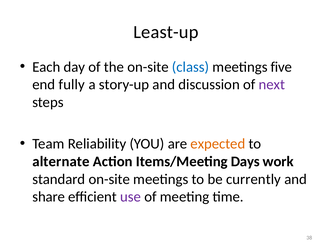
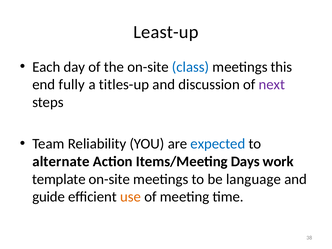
five: five -> this
story-up: story-up -> titles-up
expected colour: orange -> blue
standard: standard -> template
currently: currently -> language
share: share -> guide
use colour: purple -> orange
